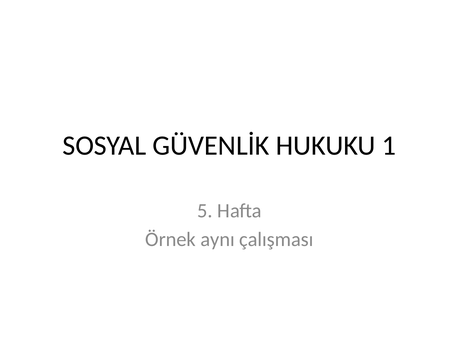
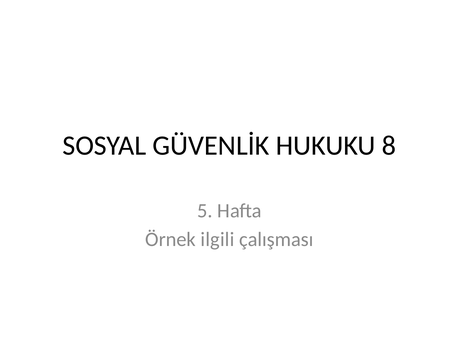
1: 1 -> 8
aynı: aynı -> ilgili
